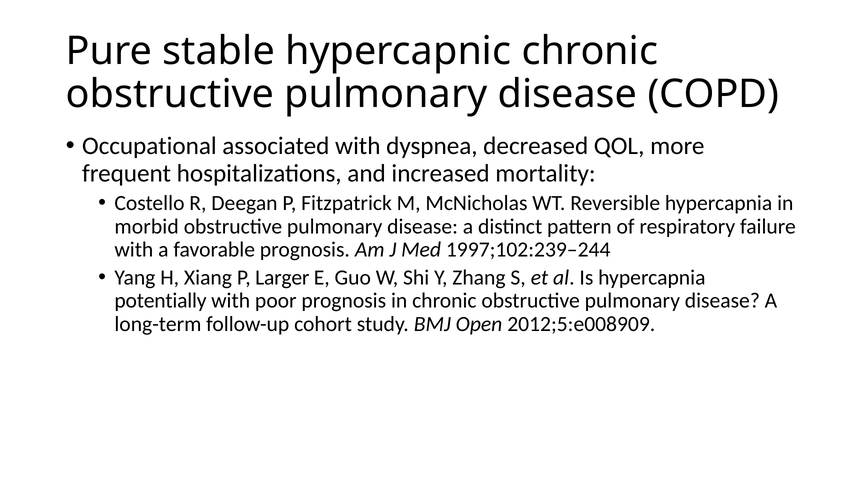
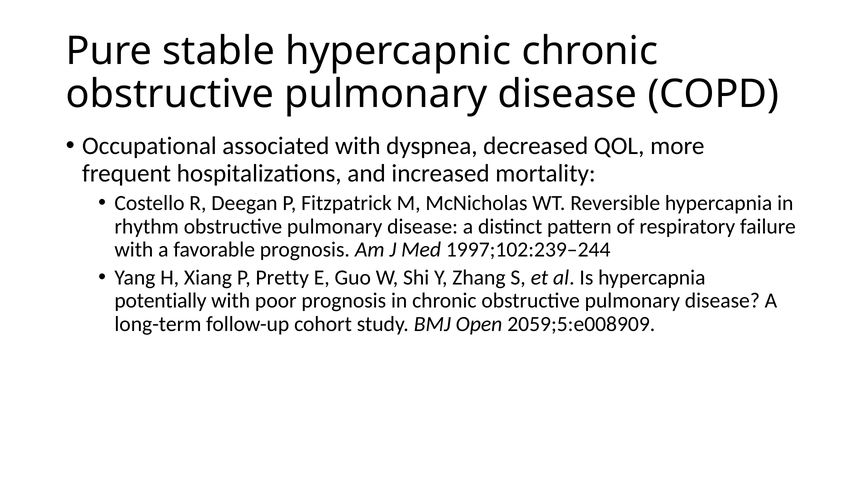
morbid: morbid -> rhythm
Larger: Larger -> Pretty
2012;5:e008909: 2012;5:e008909 -> 2059;5:e008909
